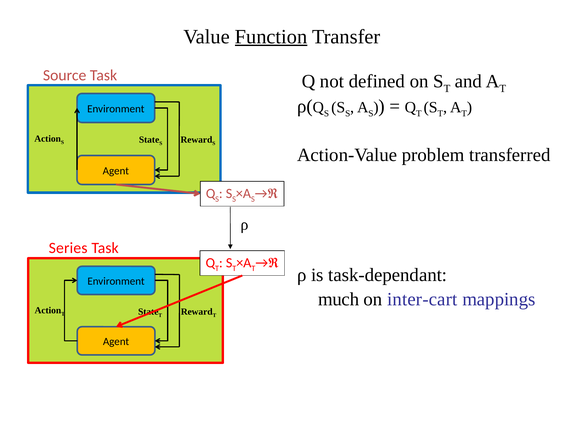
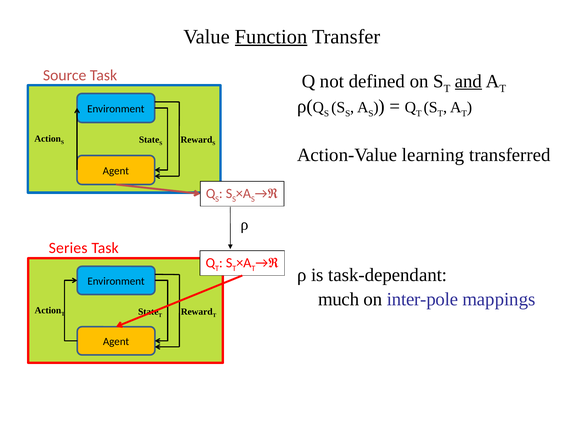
and underline: none -> present
problem: problem -> learning
inter-cart: inter-cart -> inter-pole
